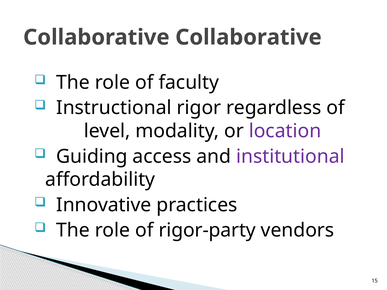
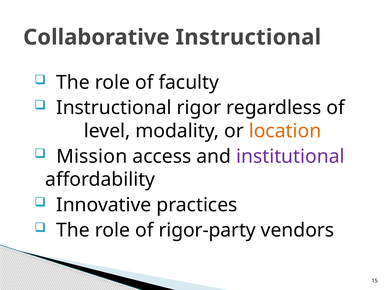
Collaborative Collaborative: Collaborative -> Instructional
location colour: purple -> orange
Guiding: Guiding -> Mission
